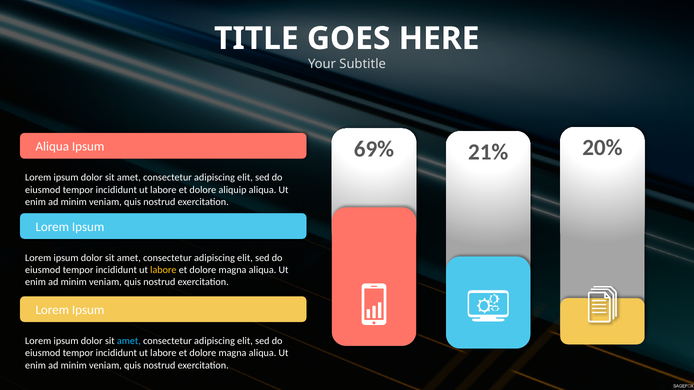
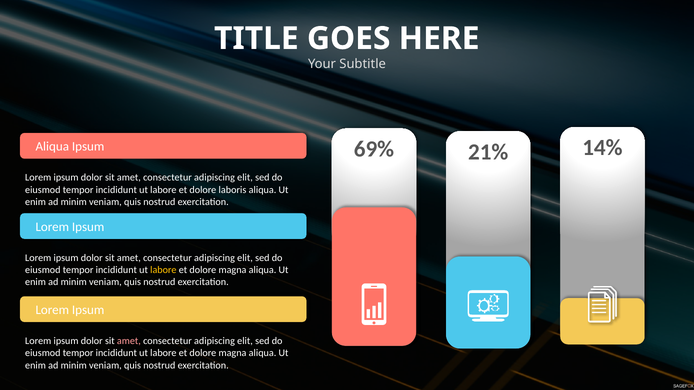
20%: 20% -> 14%
aliquip: aliquip -> laboris
amet at (129, 341) colour: light blue -> pink
